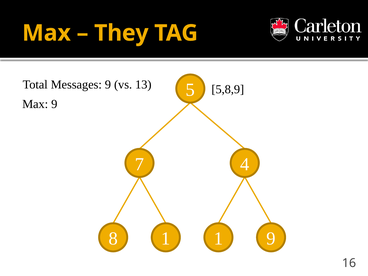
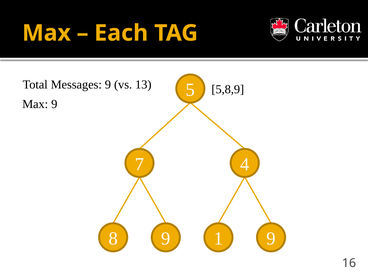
They: They -> Each
8 1: 1 -> 9
